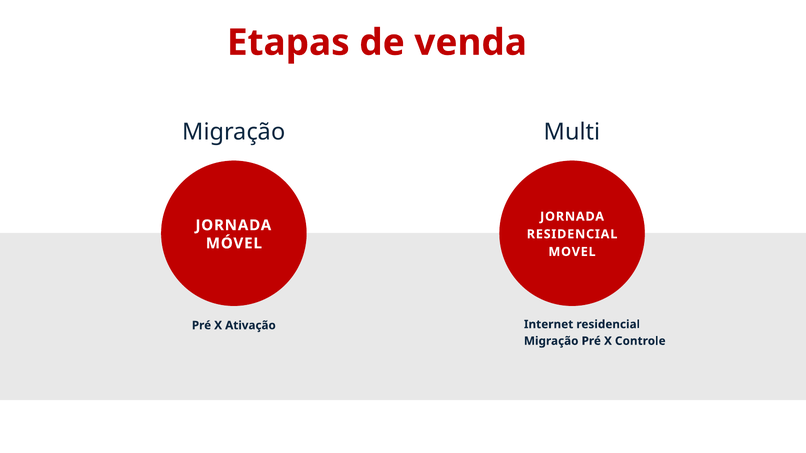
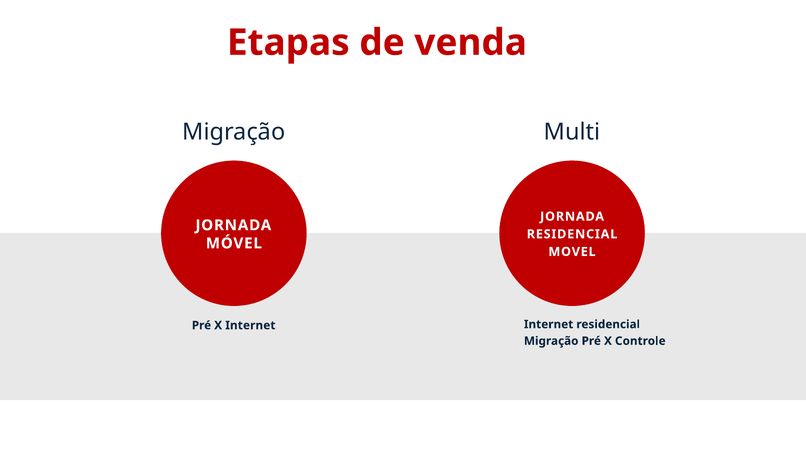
X Ativação: Ativação -> Internet
